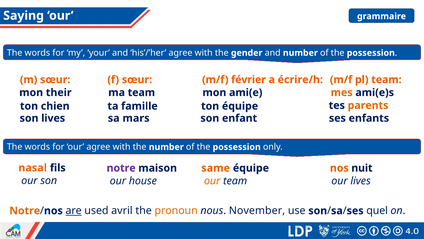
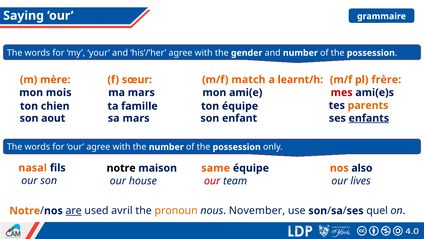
m sœur: sœur -> mère
février: février -> match
écrire/h: écrire/h -> learnt/h
pl team: team -> frère
their: their -> mois
ma team: team -> mars
mes colour: orange -> red
son lives: lives -> aout
enfants underline: none -> present
notre at (121, 168) colour: purple -> black
nuit: nuit -> also
our at (212, 181) colour: orange -> red
